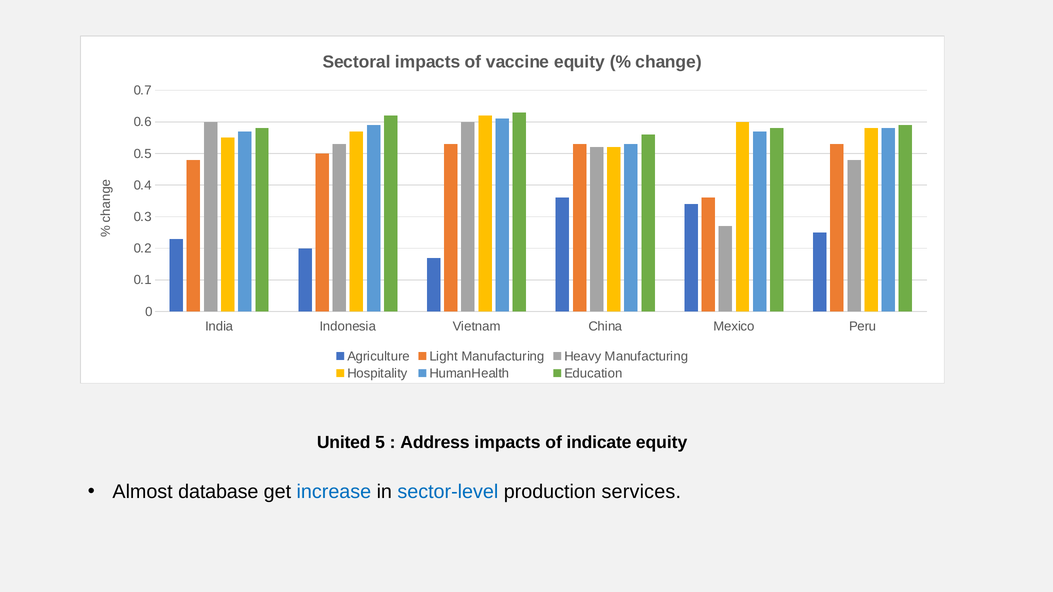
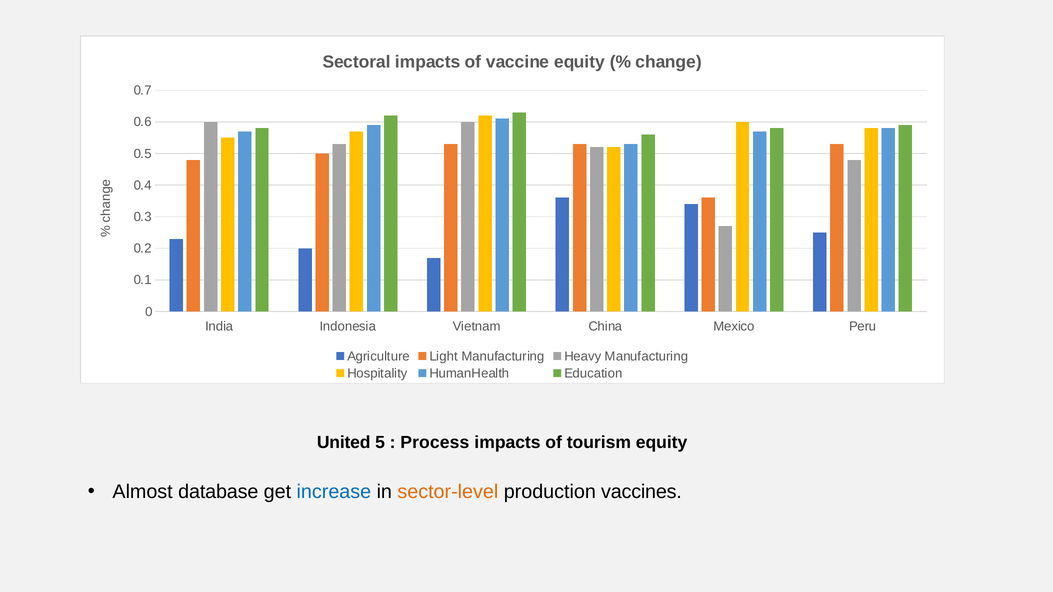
Address: Address -> Process
indicate: indicate -> tourism
sector-level colour: blue -> orange
services: services -> vaccines
